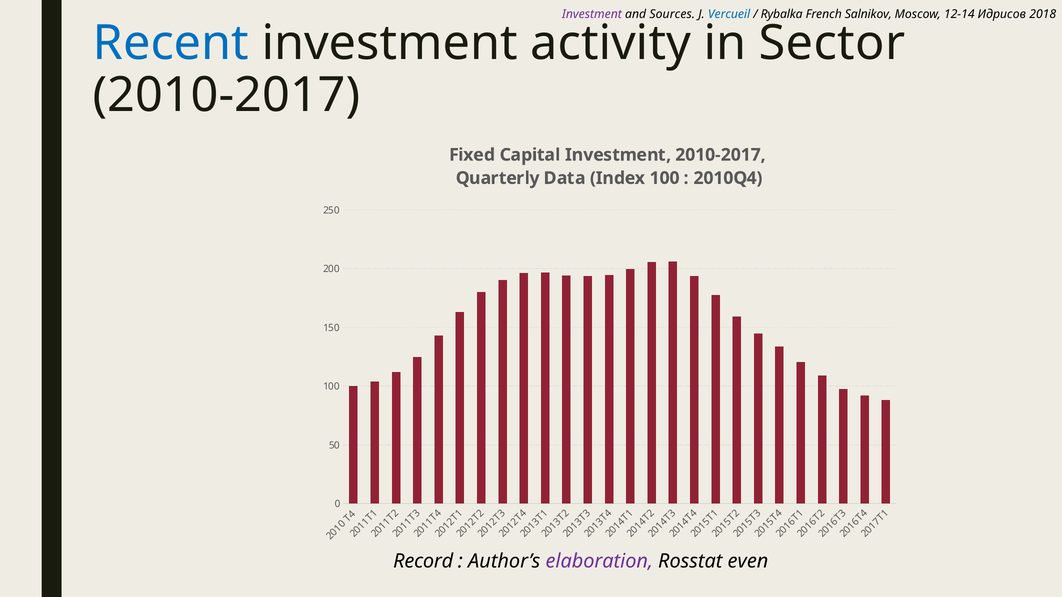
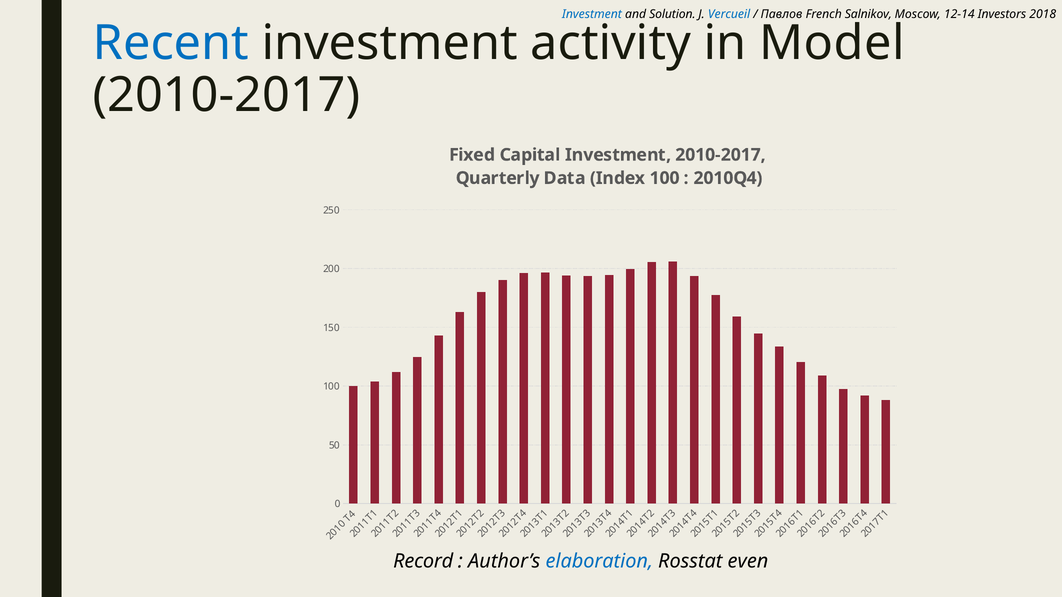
Investment at (592, 14) colour: purple -> blue
Sources: Sources -> Solution
Rybalka: Rybalka -> Павлов
Идрисов: Идрисов -> Investors
Sector: Sector -> Model
elaboration colour: purple -> blue
